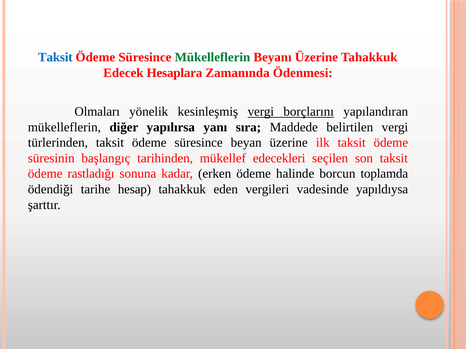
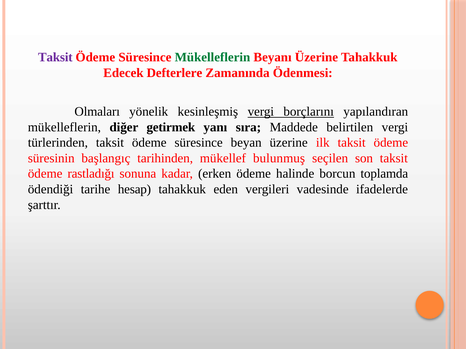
Taksit at (55, 57) colour: blue -> purple
Hesaplara: Hesaplara -> Defterlere
yapılırsa: yapılırsa -> getirmek
edecekleri: edecekleri -> bulunmuş
yapıldıysa: yapıldıysa -> ifadelerde
